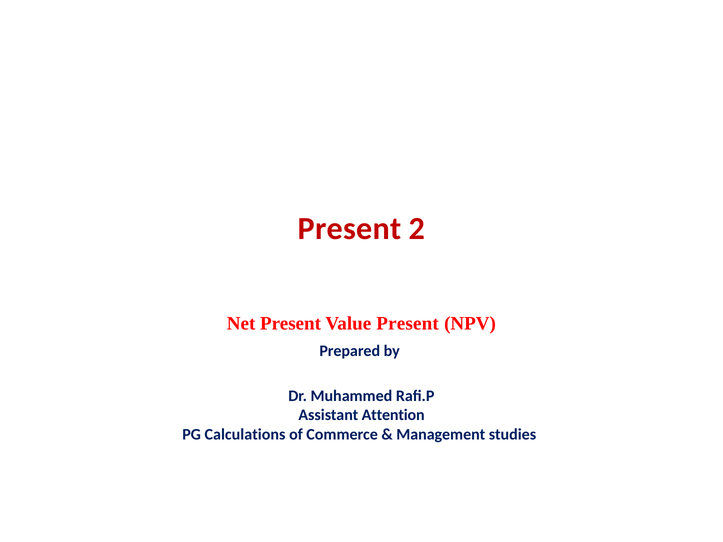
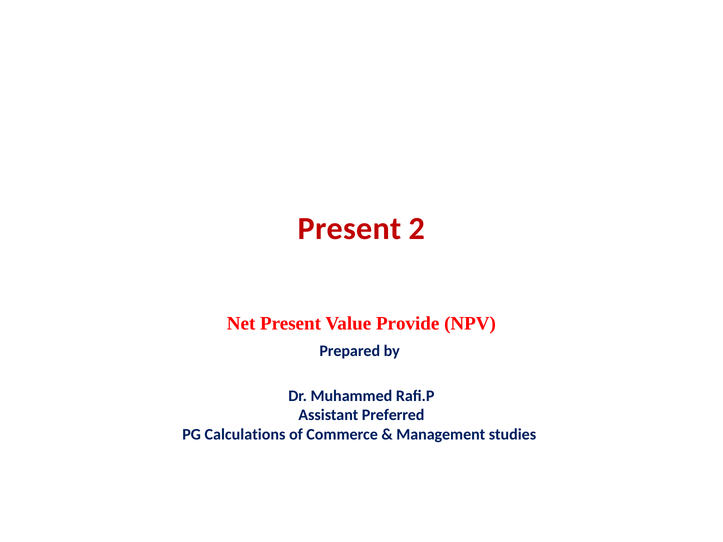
Value Present: Present -> Provide
Attention: Attention -> Preferred
